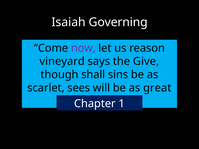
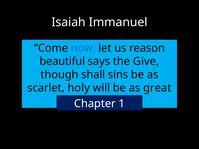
Governing: Governing -> Immanuel
now colour: purple -> blue
vineyard: vineyard -> beautiful
sees: sees -> holy
